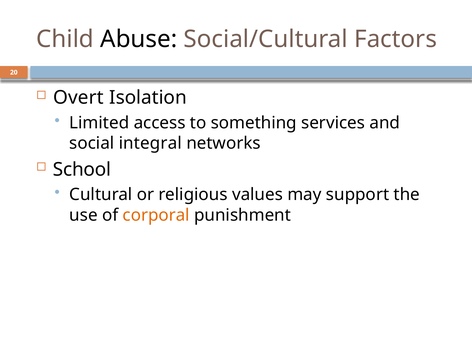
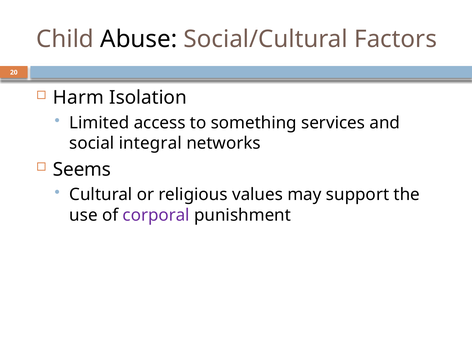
Overt: Overt -> Harm
School: School -> Seems
corporal colour: orange -> purple
